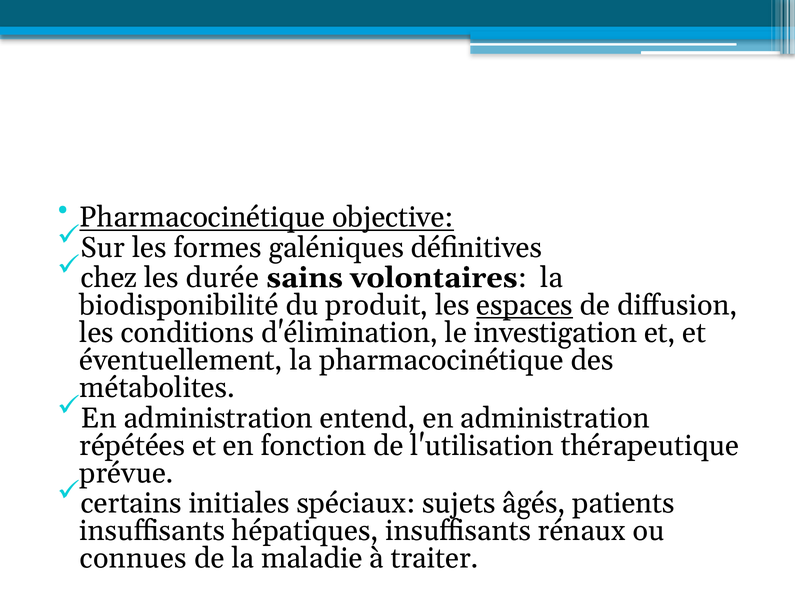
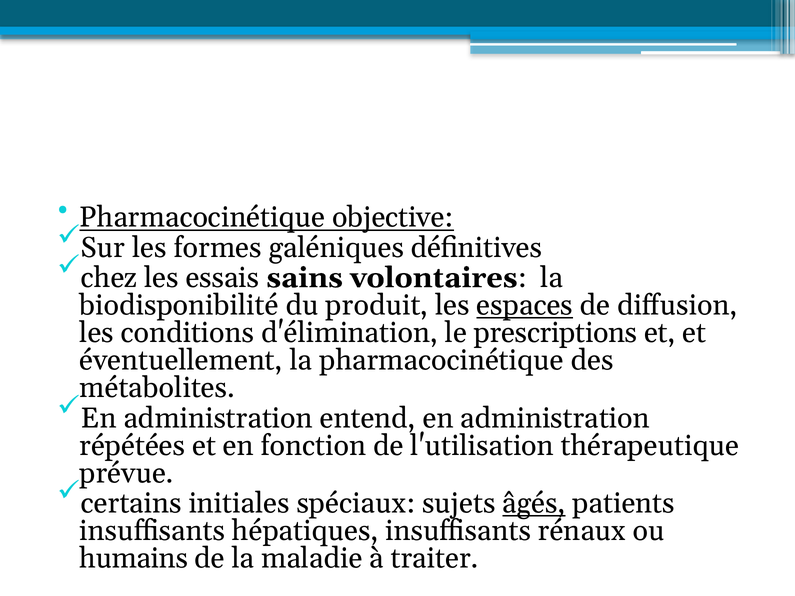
durée: durée -> essais
investigation: investigation -> prescriptions
âgés underline: none -> present
connues: connues -> humains
